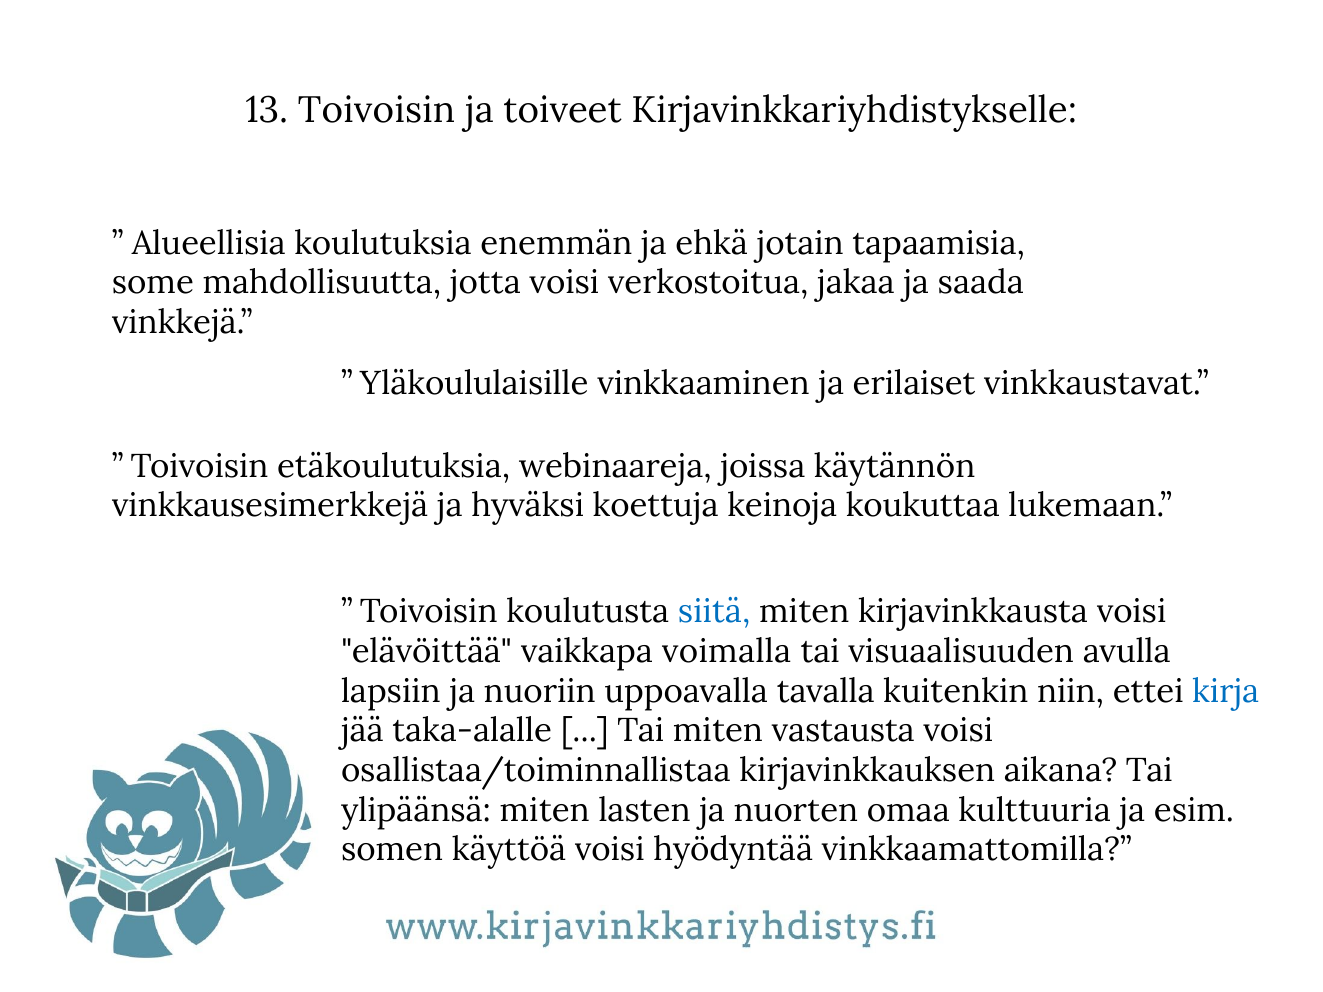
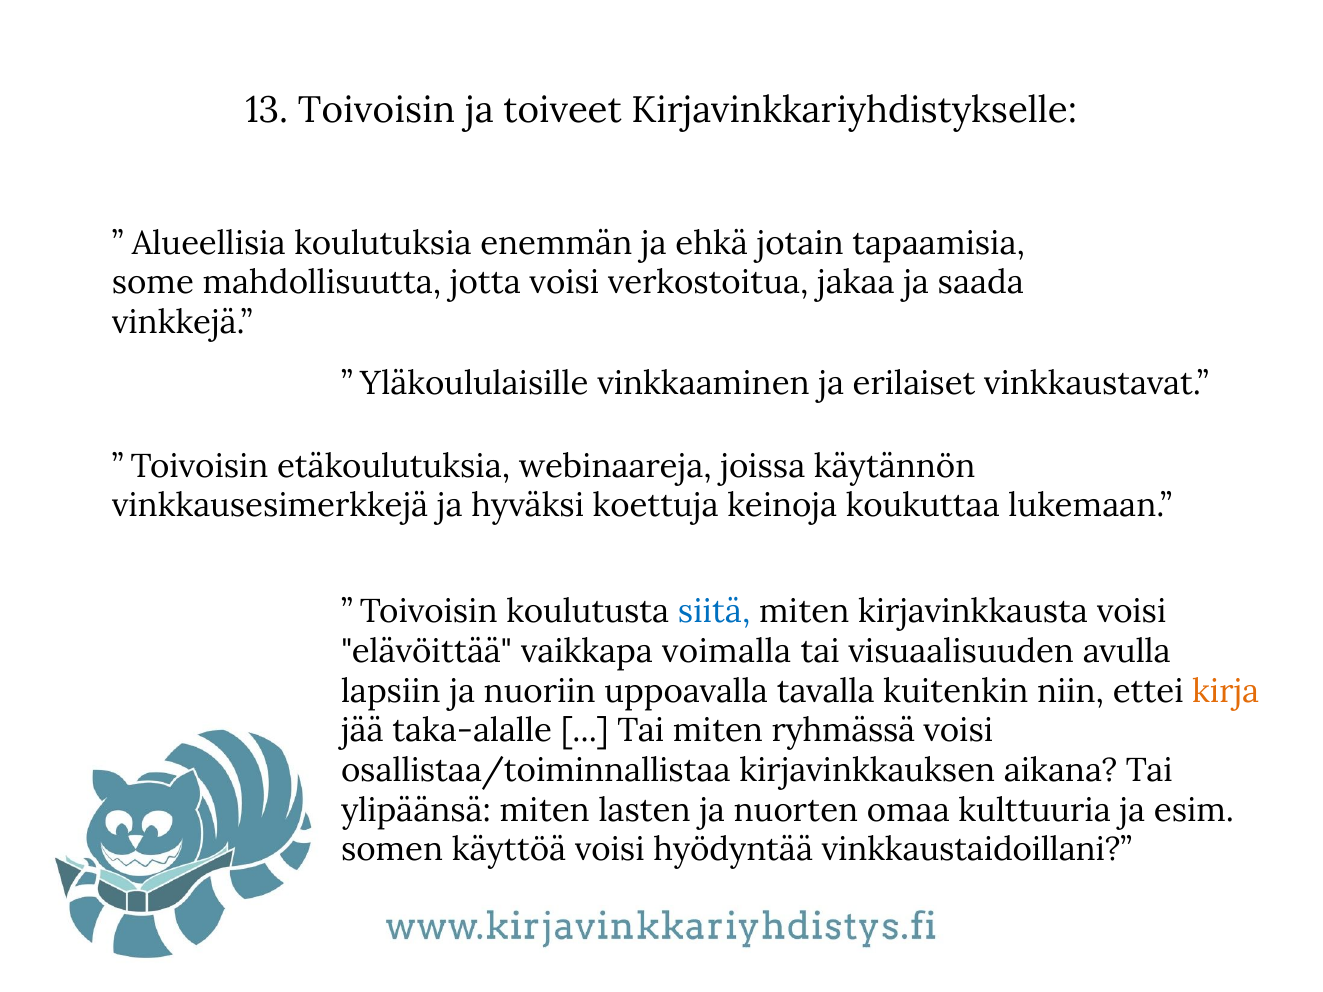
kirja colour: blue -> orange
vastausta: vastausta -> ryhmässä
vinkkaamattomilla: vinkkaamattomilla -> vinkkaustaidoillani
